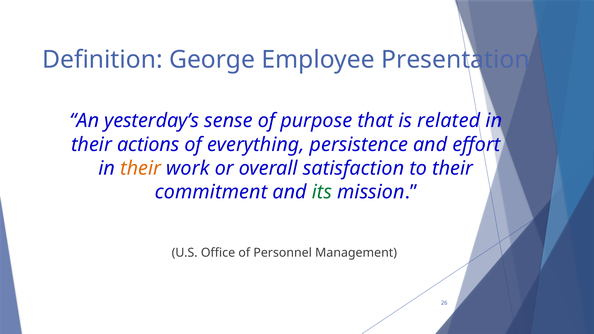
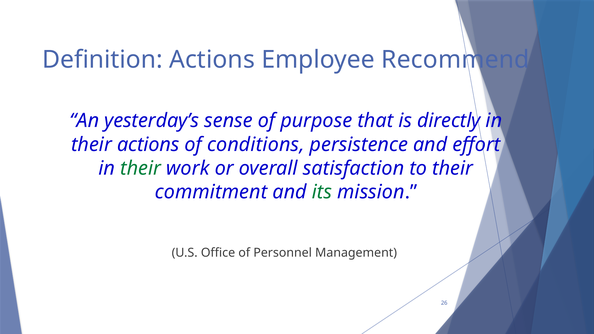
Definition George: George -> Actions
Presentation: Presentation -> Recommend
related: related -> directly
everything: everything -> conditions
their at (141, 168) colour: orange -> green
